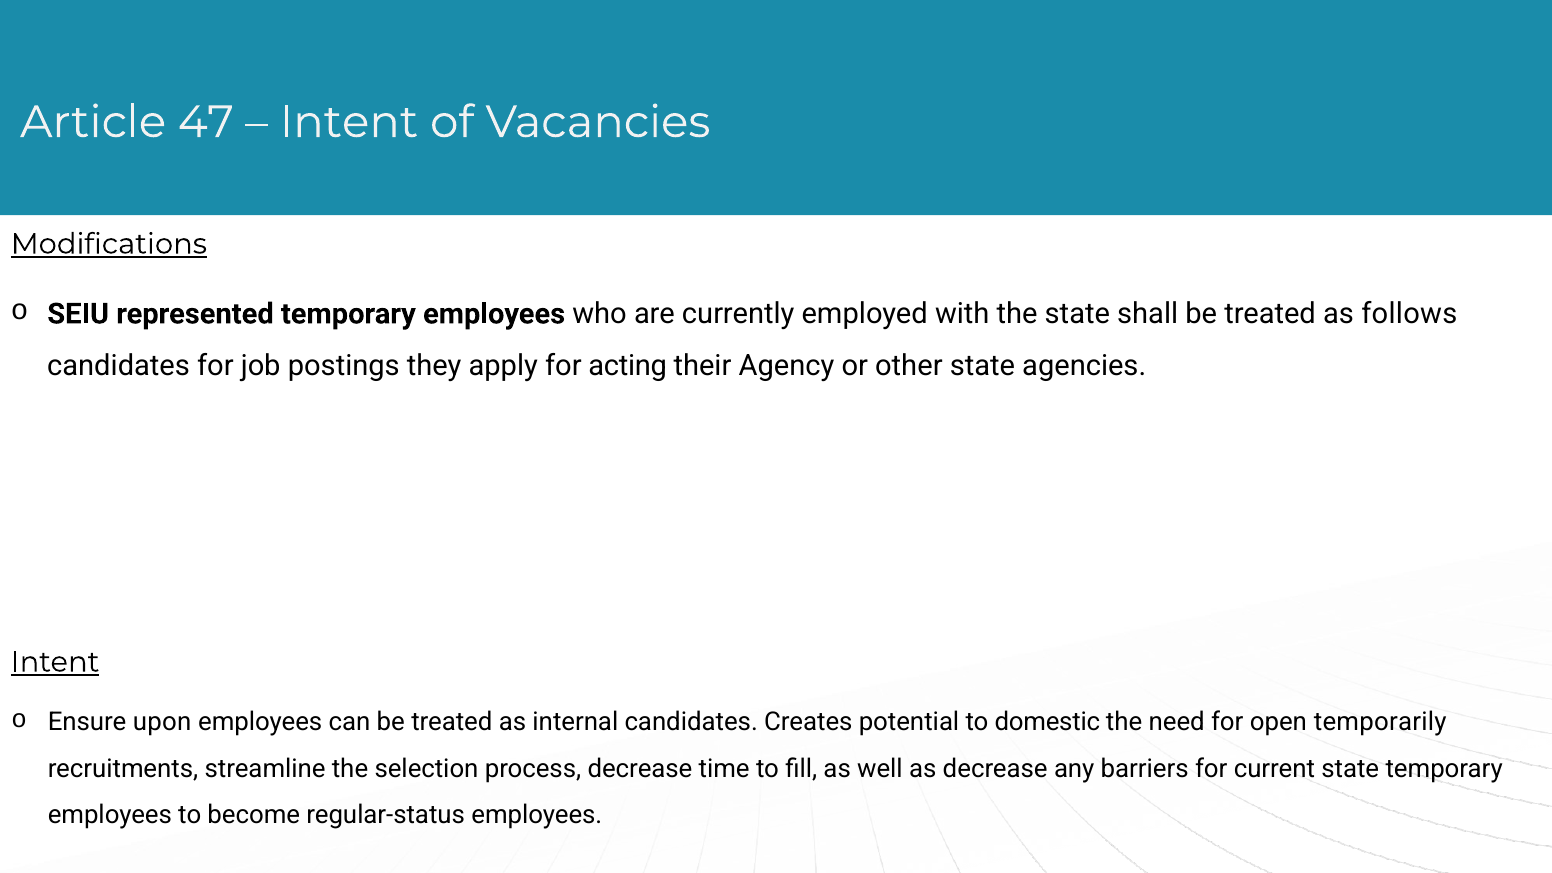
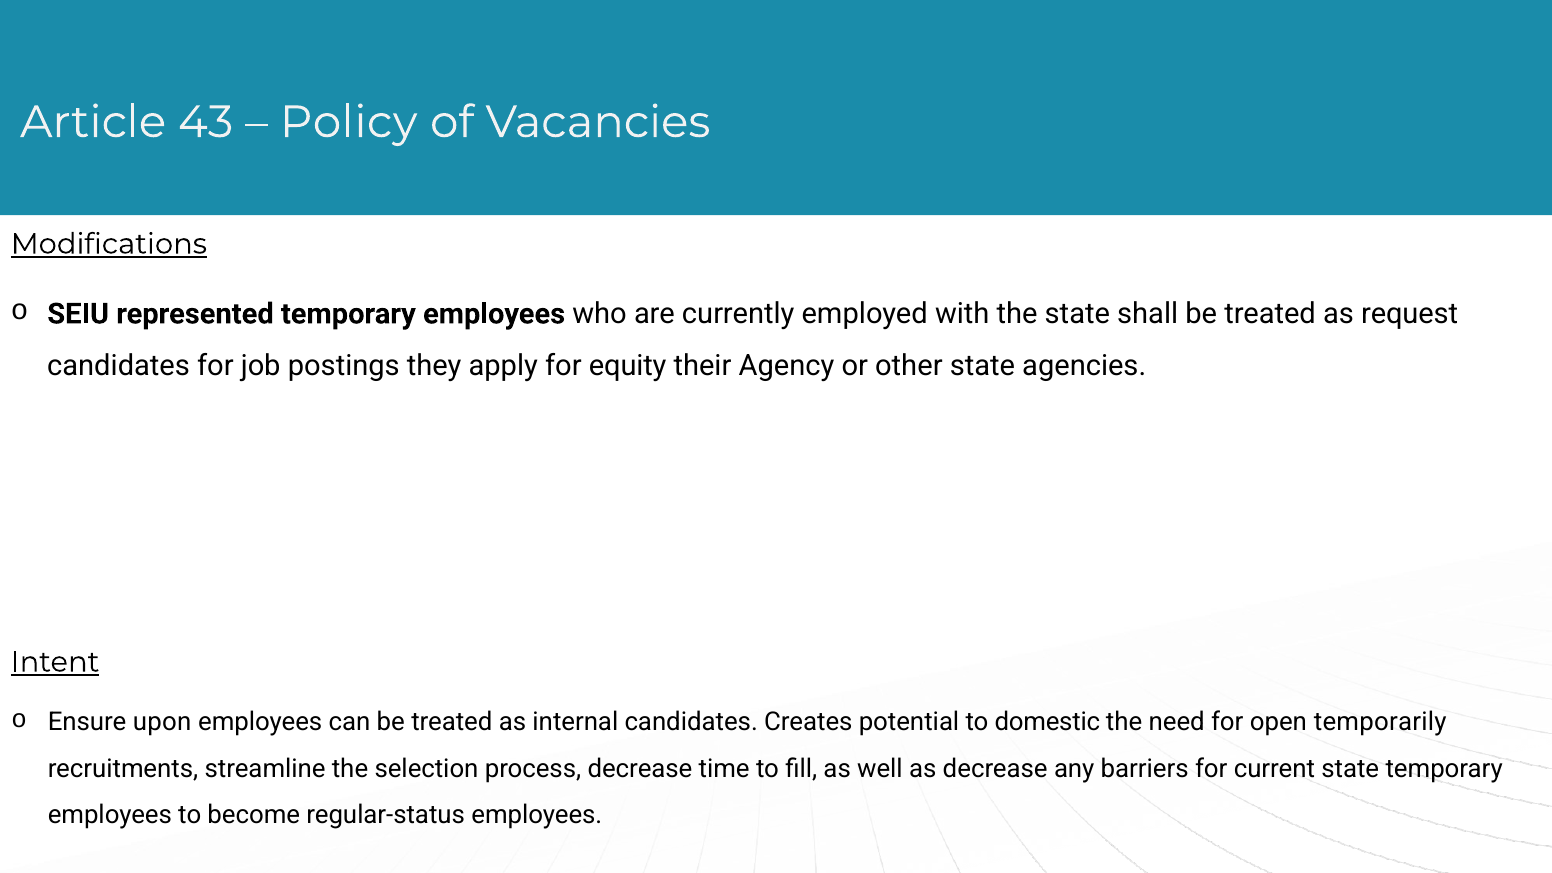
47: 47 -> 43
Intent at (349, 122): Intent -> Policy
follows: follows -> request
acting: acting -> equity
